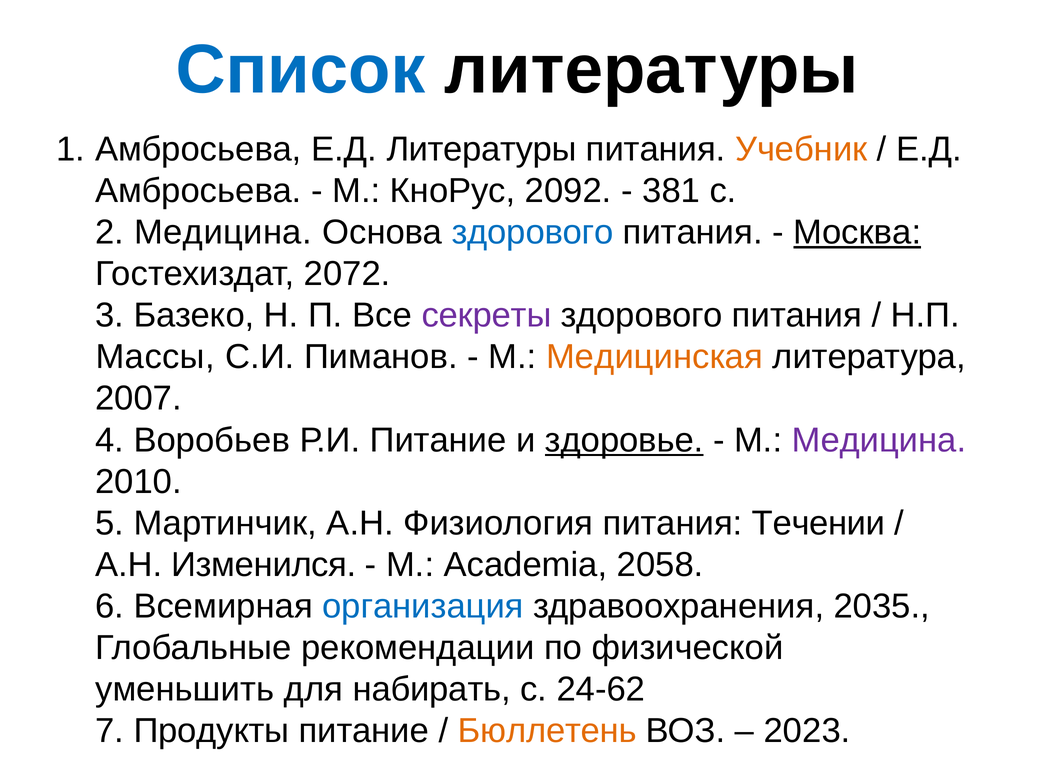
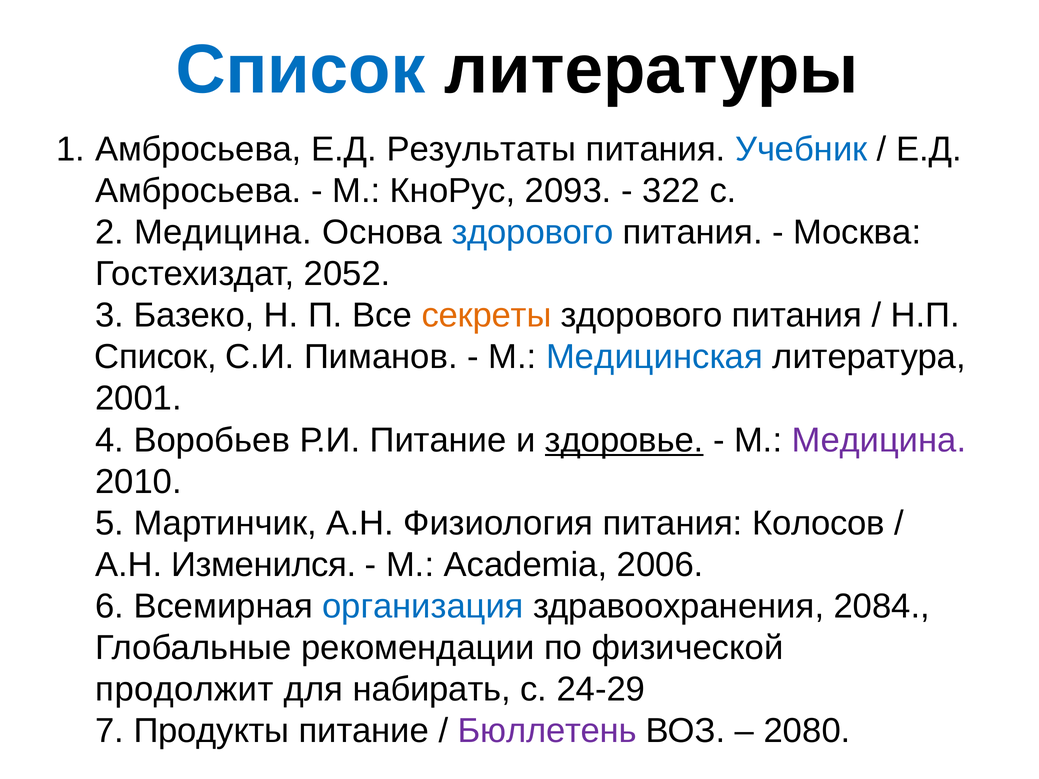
Е.Д Литературы: Литературы -> Результаты
Учебник colour: orange -> blue
2092: 2092 -> 2093
381: 381 -> 322
Москва underline: present -> none
2072: 2072 -> 2052
секреты colour: purple -> orange
Массы at (155, 357): Массы -> Список
Медицинская colour: orange -> blue
2007: 2007 -> 2001
Течении: Течении -> Колосов
2058: 2058 -> 2006
2035: 2035 -> 2084
уменьшить: уменьшить -> продолжит
24-62: 24-62 -> 24-29
Бюллетень colour: orange -> purple
2023: 2023 -> 2080
